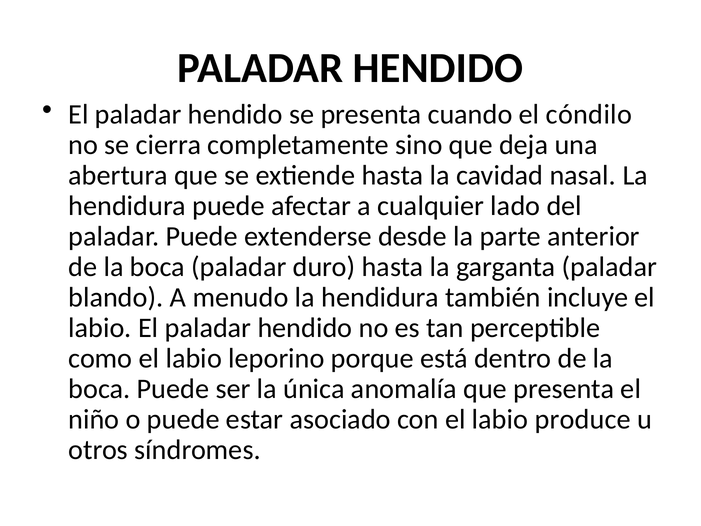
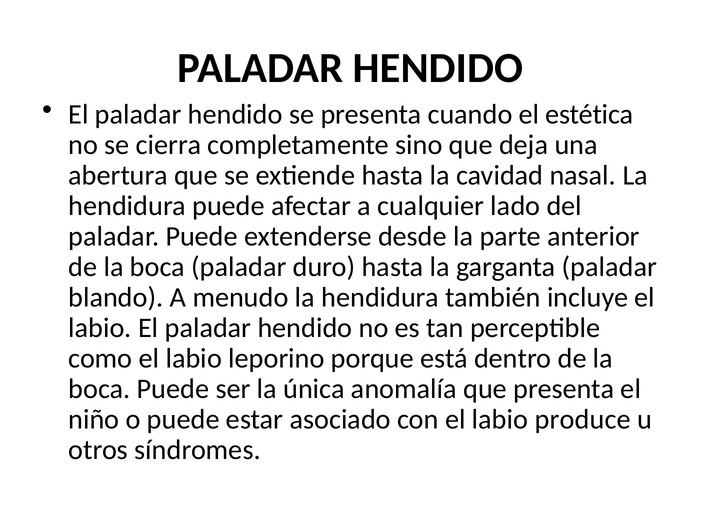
cóndilo: cóndilo -> estética
